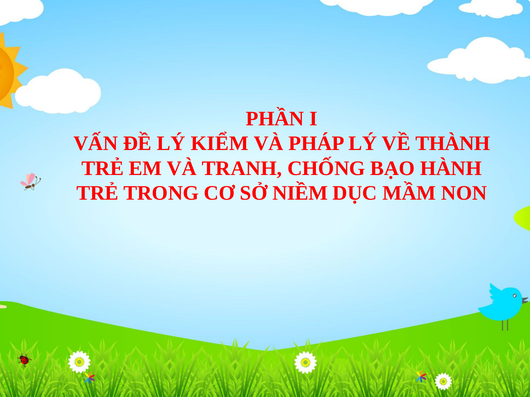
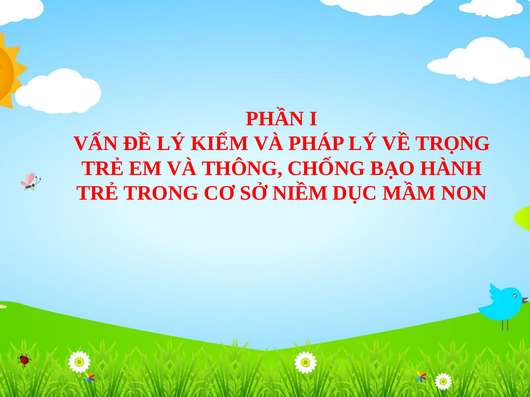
THÀNH: THÀNH -> TRỌNG
TRANH: TRANH -> THÔNG
